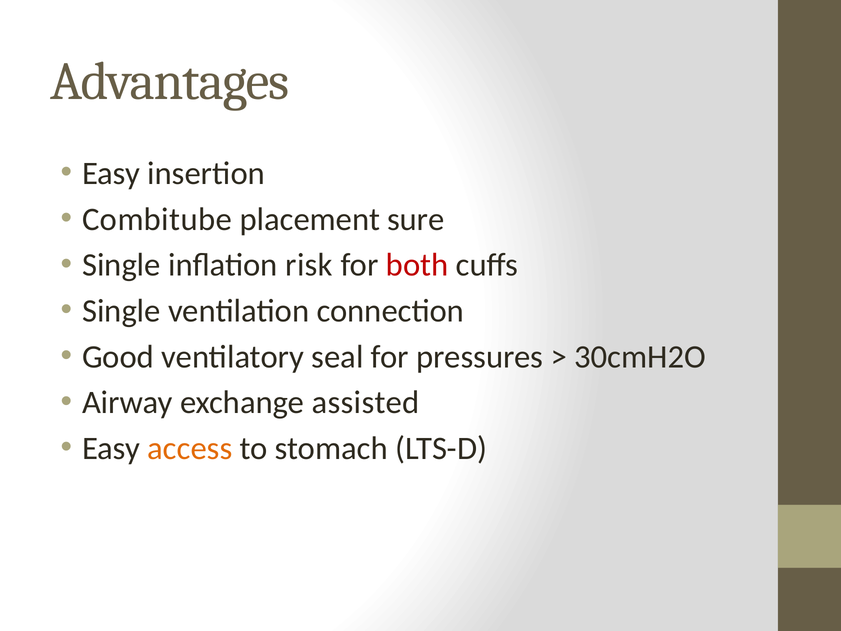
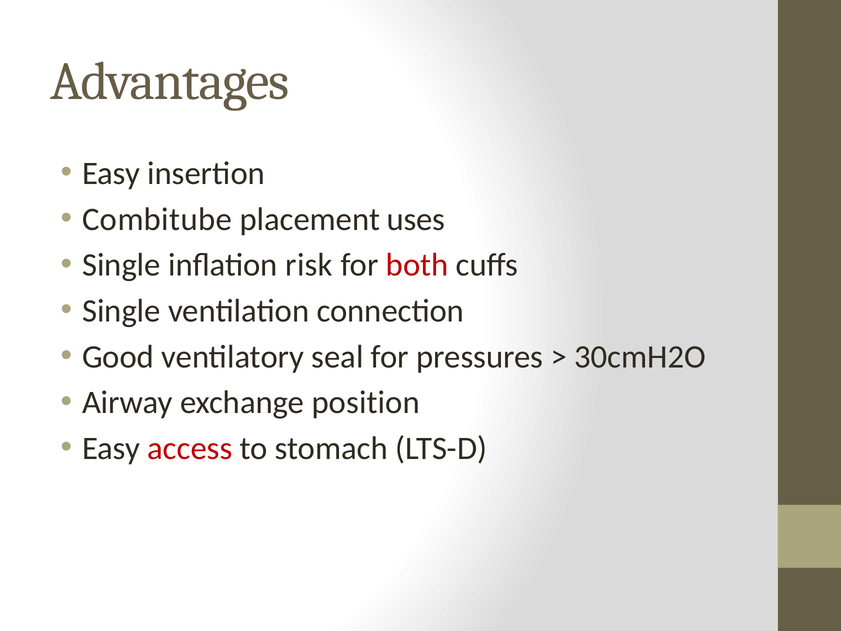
sure: sure -> uses
assisted: assisted -> position
access colour: orange -> red
